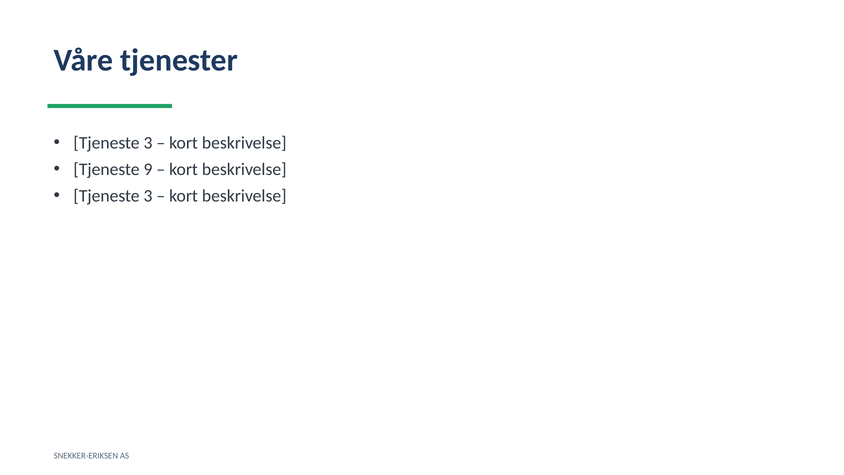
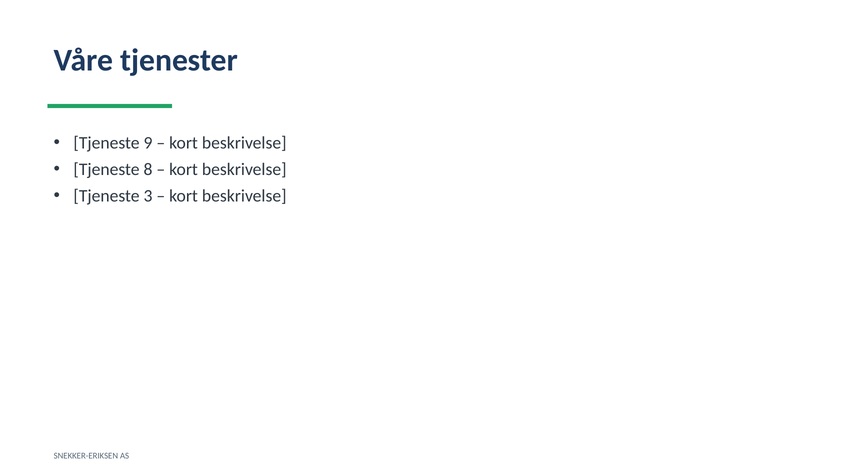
3 at (148, 143): 3 -> 9
9: 9 -> 8
